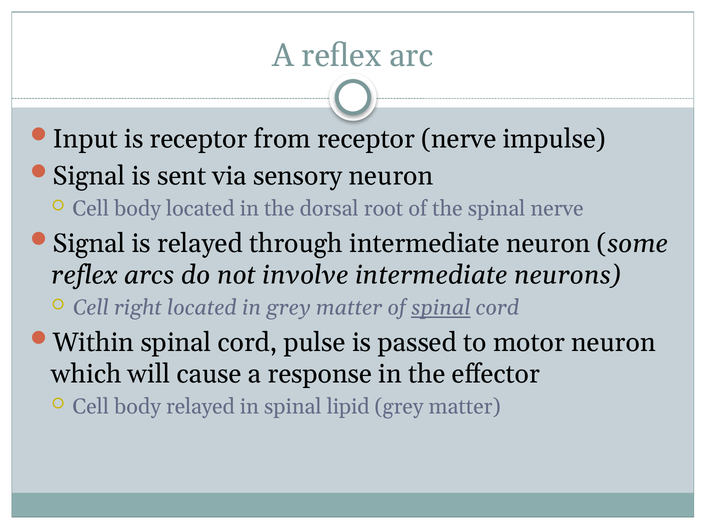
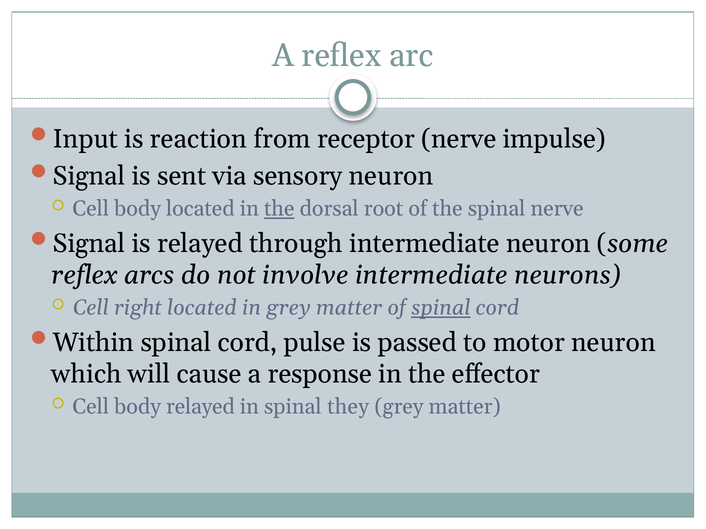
is receptor: receptor -> reaction
the at (279, 209) underline: none -> present
lipid: lipid -> they
